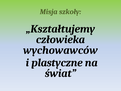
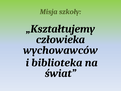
plastyczne: plastyczne -> biblioteka
